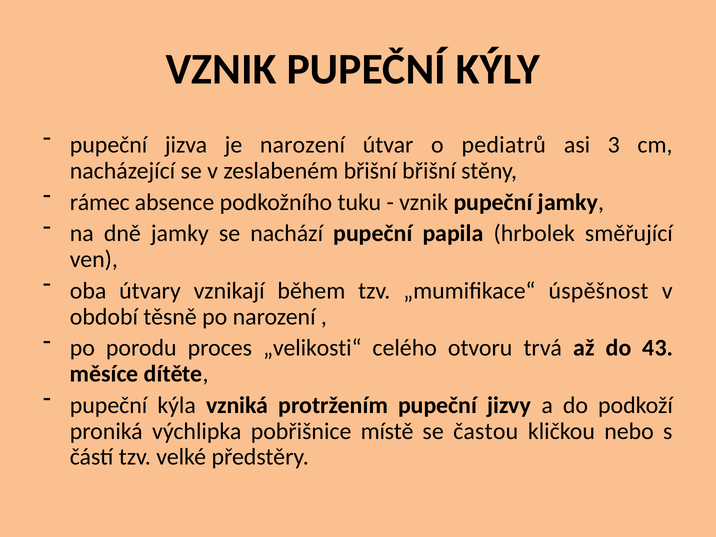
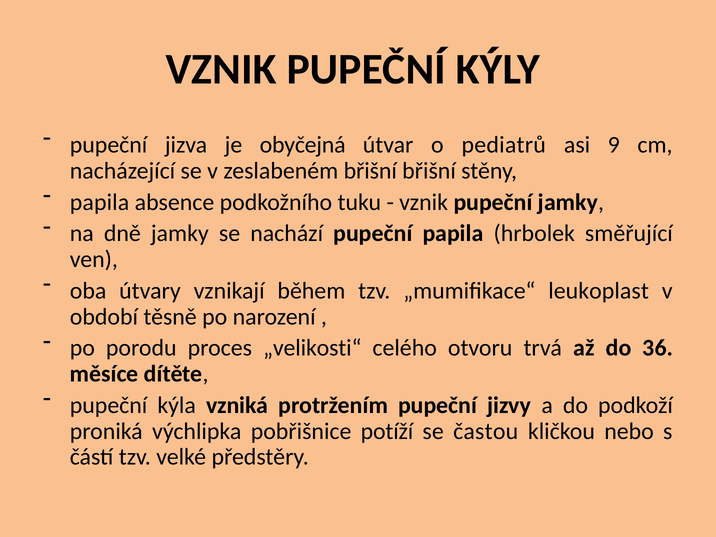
je narození: narození -> obyčejná
3: 3 -> 9
rámec at (100, 202): rámec -> papila
úspěšnost: úspěšnost -> leukoplast
43: 43 -> 36
místě: místě -> potíží
